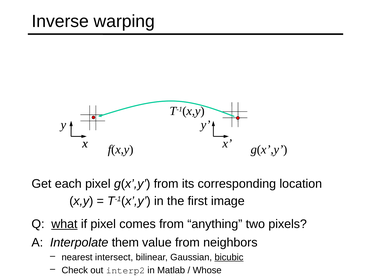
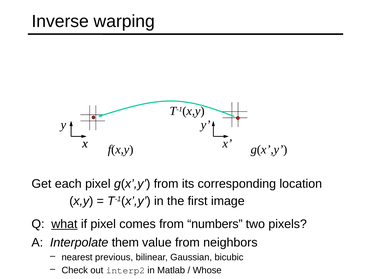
anything: anything -> numbers
intersect: intersect -> previous
bicubic underline: present -> none
